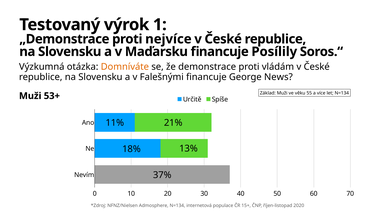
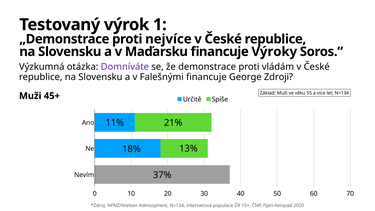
Posílily: Posílily -> Výroky
Domníváte colour: orange -> purple
News: News -> Zdroji
53+: 53+ -> 45+
